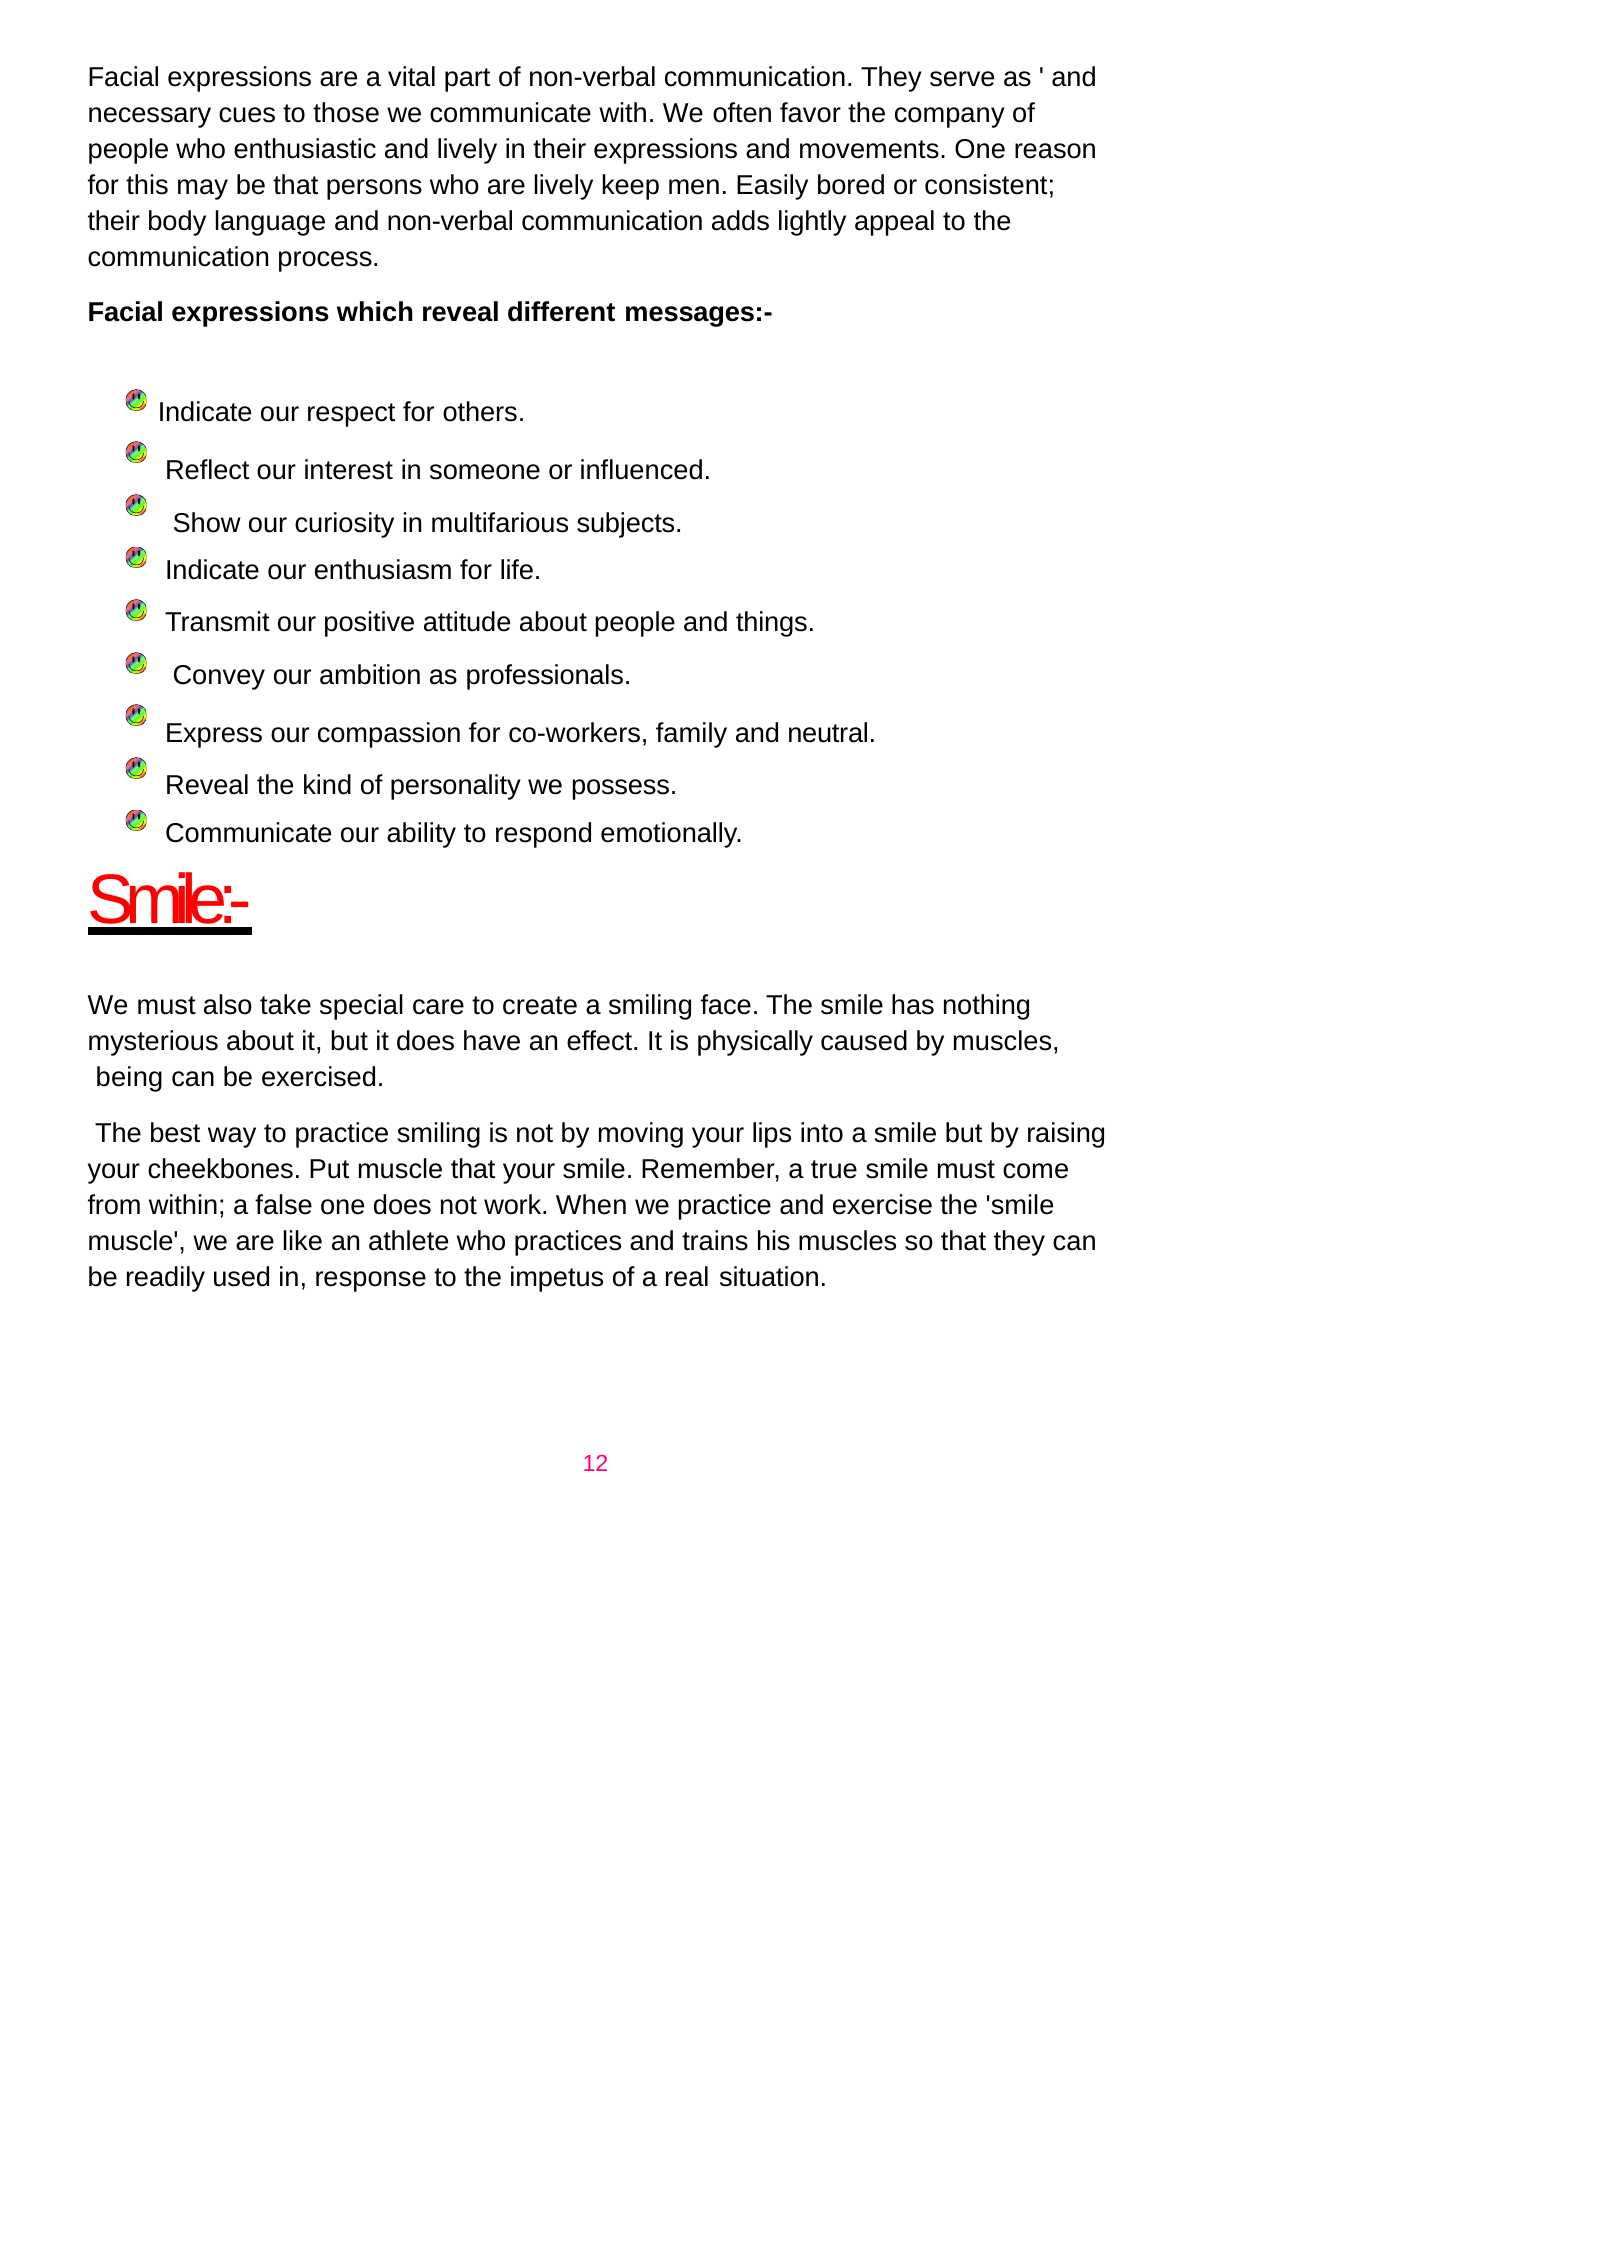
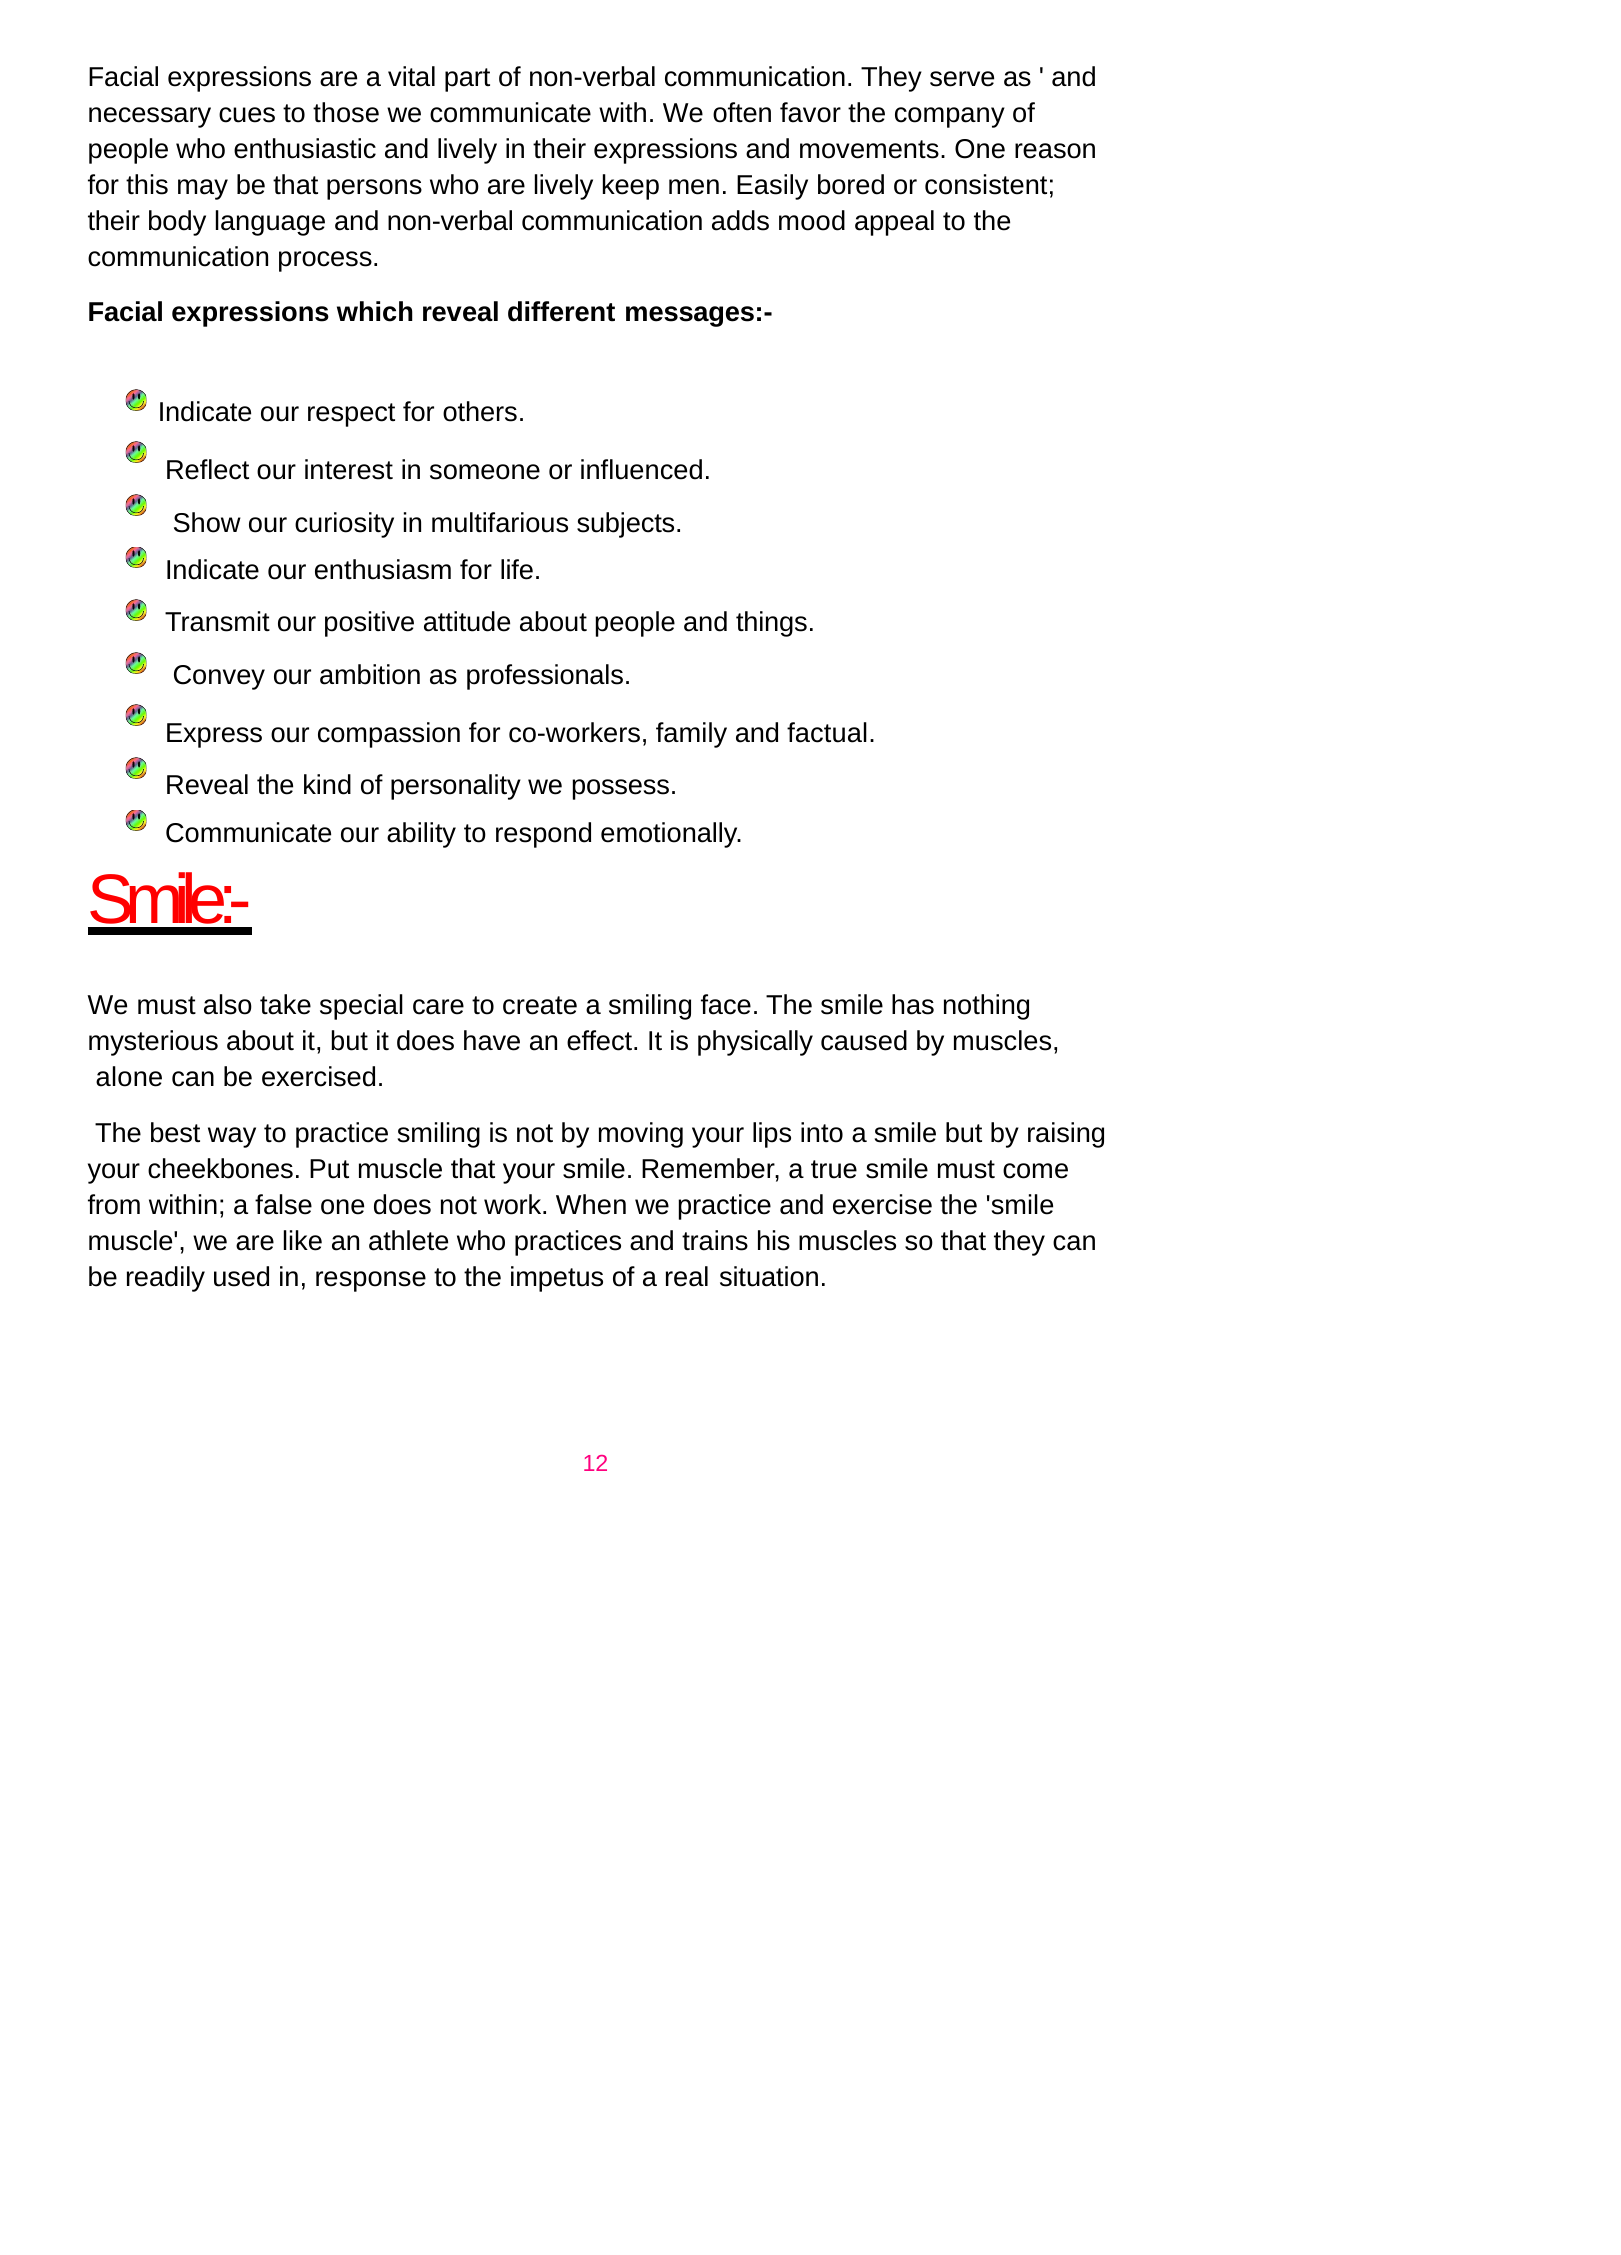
lightly: lightly -> mood
neutral: neutral -> factual
being: being -> alone
